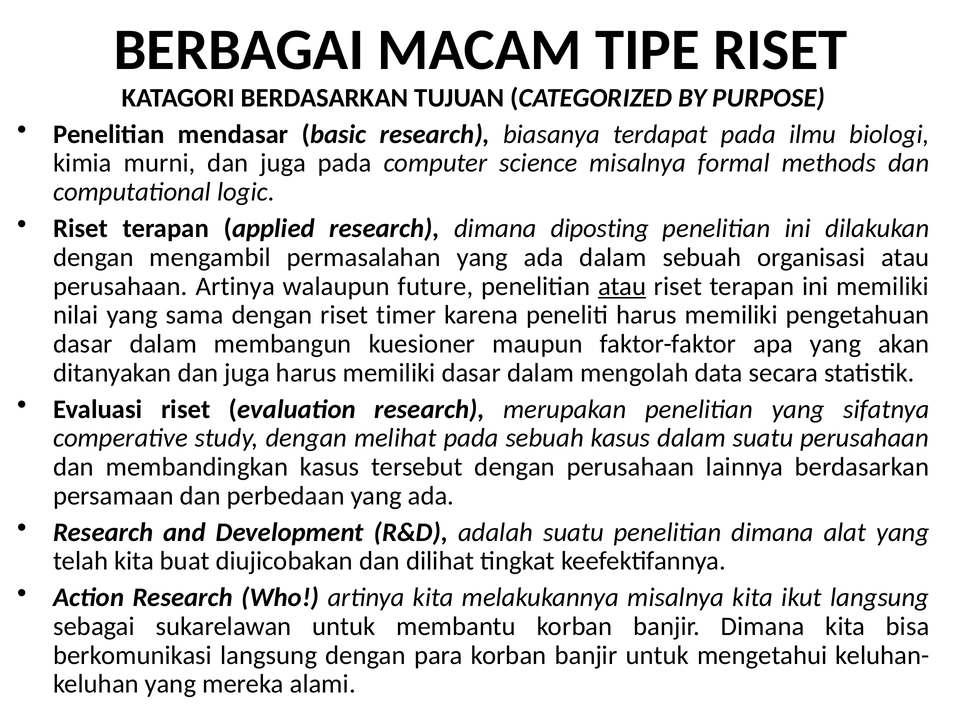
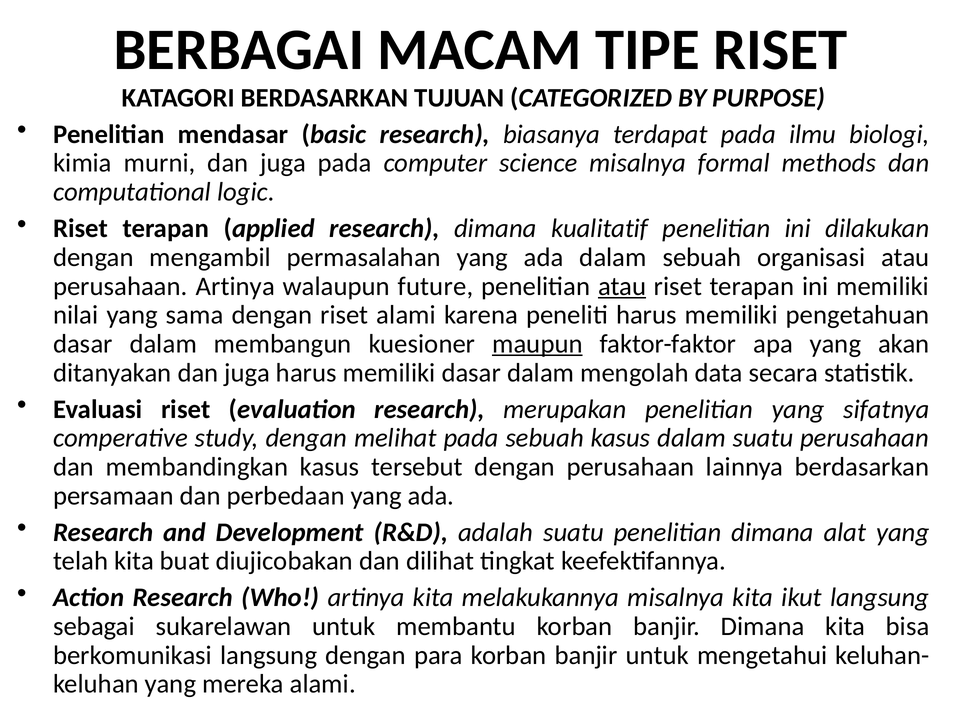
diposting: diposting -> kualitatif
riset timer: timer -> alami
maupun underline: none -> present
